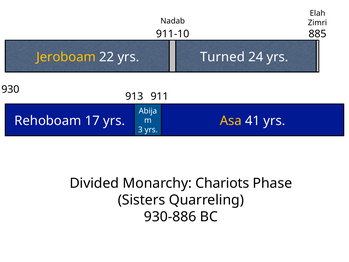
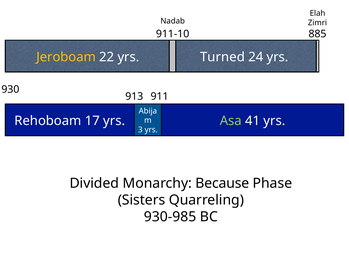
Asa colour: yellow -> light green
Chariots: Chariots -> Because
930-886: 930-886 -> 930-985
